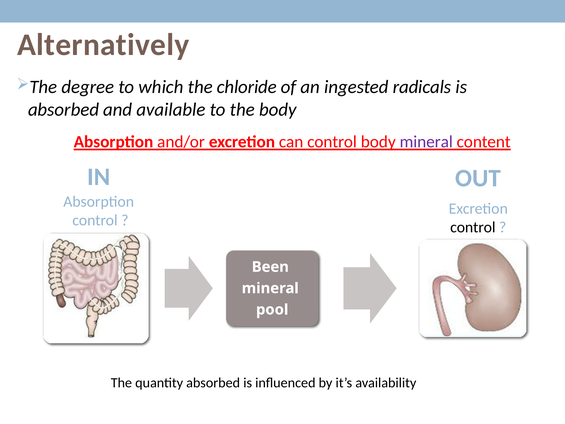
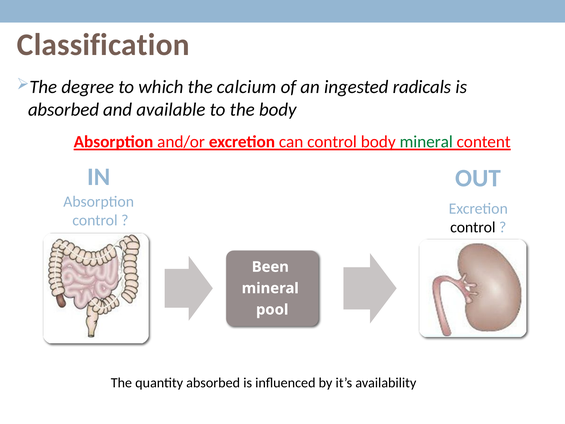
Alternatively: Alternatively -> Classification
chloride: chloride -> calcium
mineral at (426, 142) colour: purple -> green
